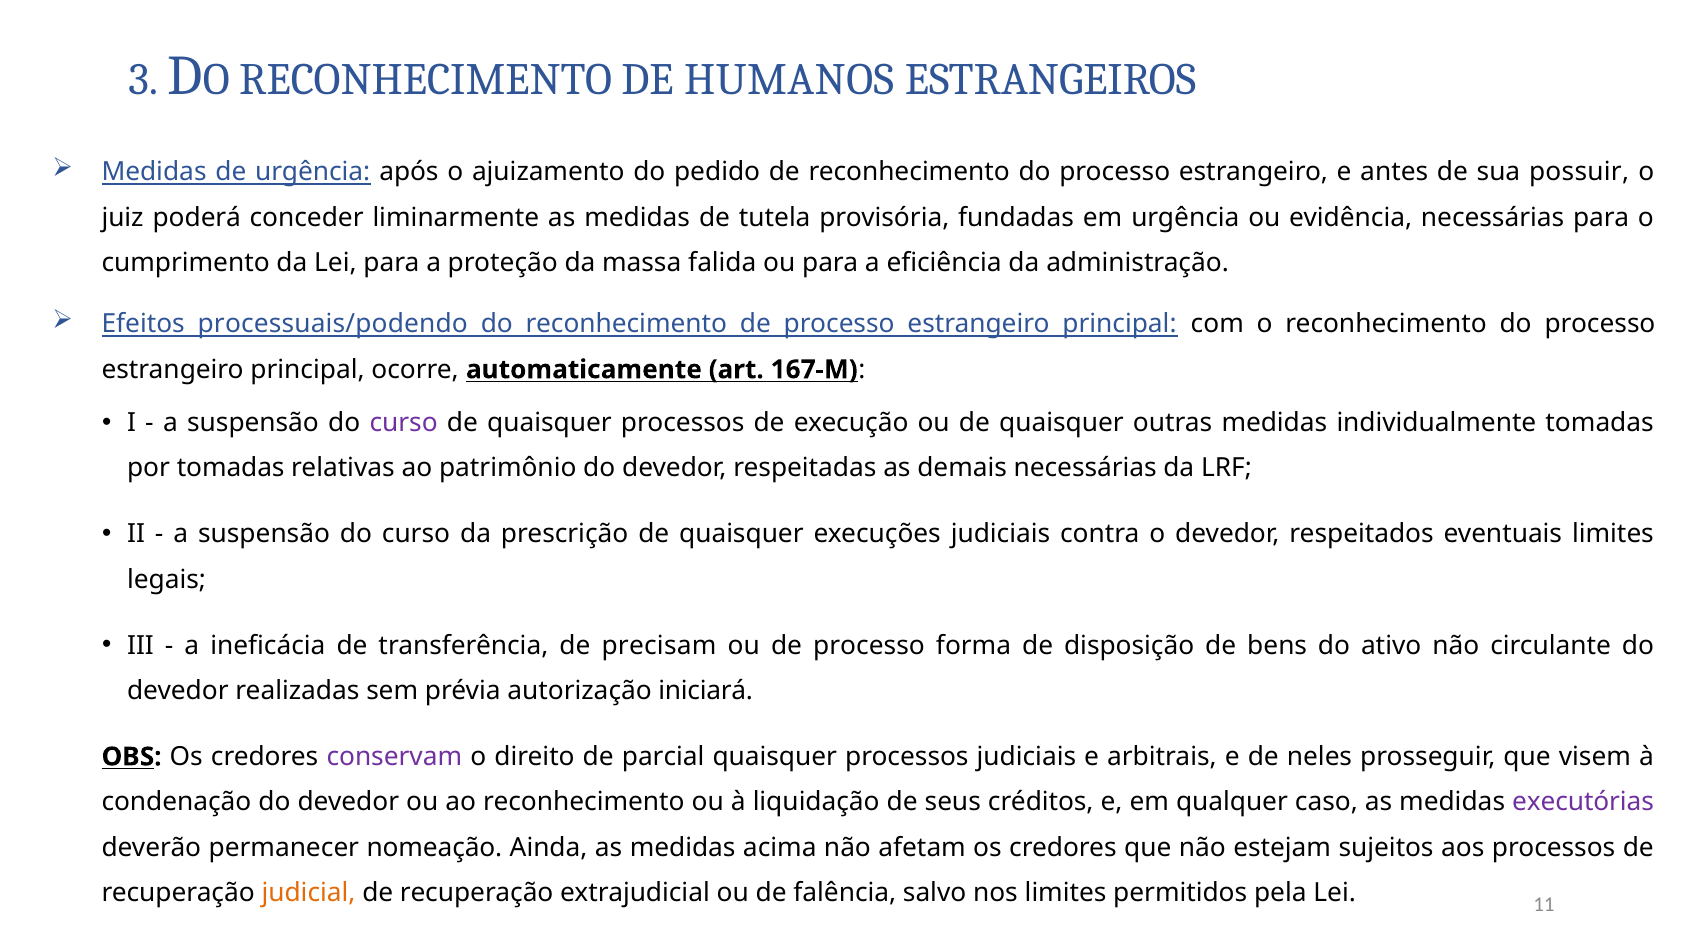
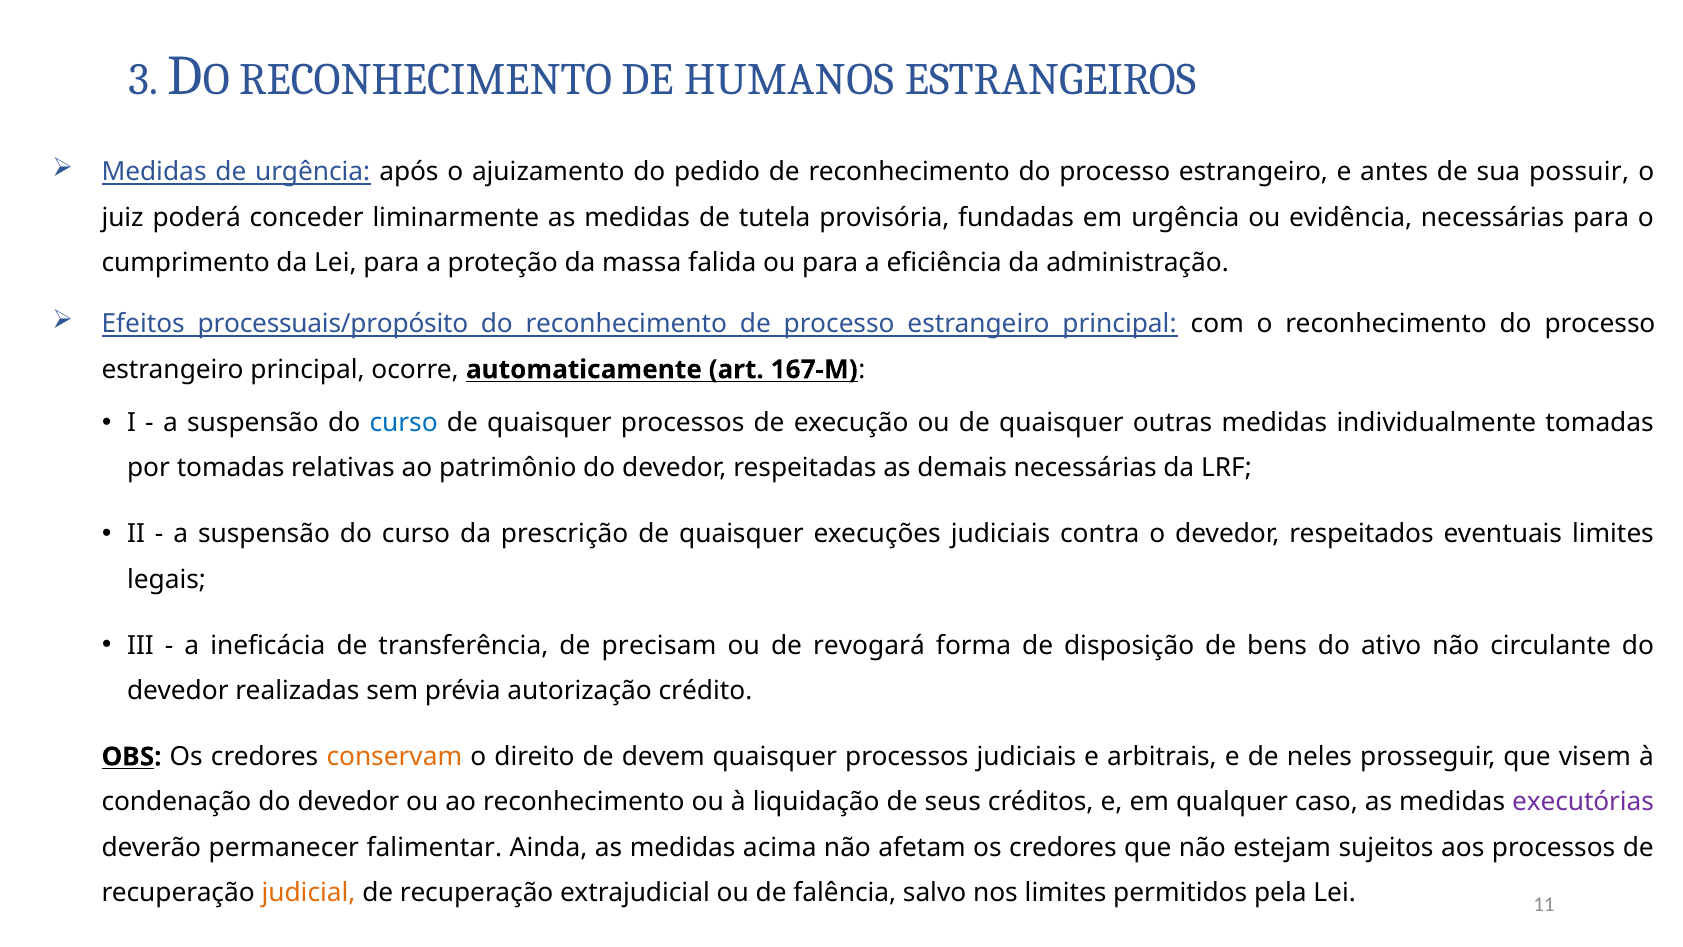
processuais/podendo: processuais/podendo -> processuais/propósito
curso at (404, 423) colour: purple -> blue
ou de processo: processo -> revogará
iniciará: iniciará -> crédito
conservam colour: purple -> orange
parcial: parcial -> devem
nomeação: nomeação -> falimentar
